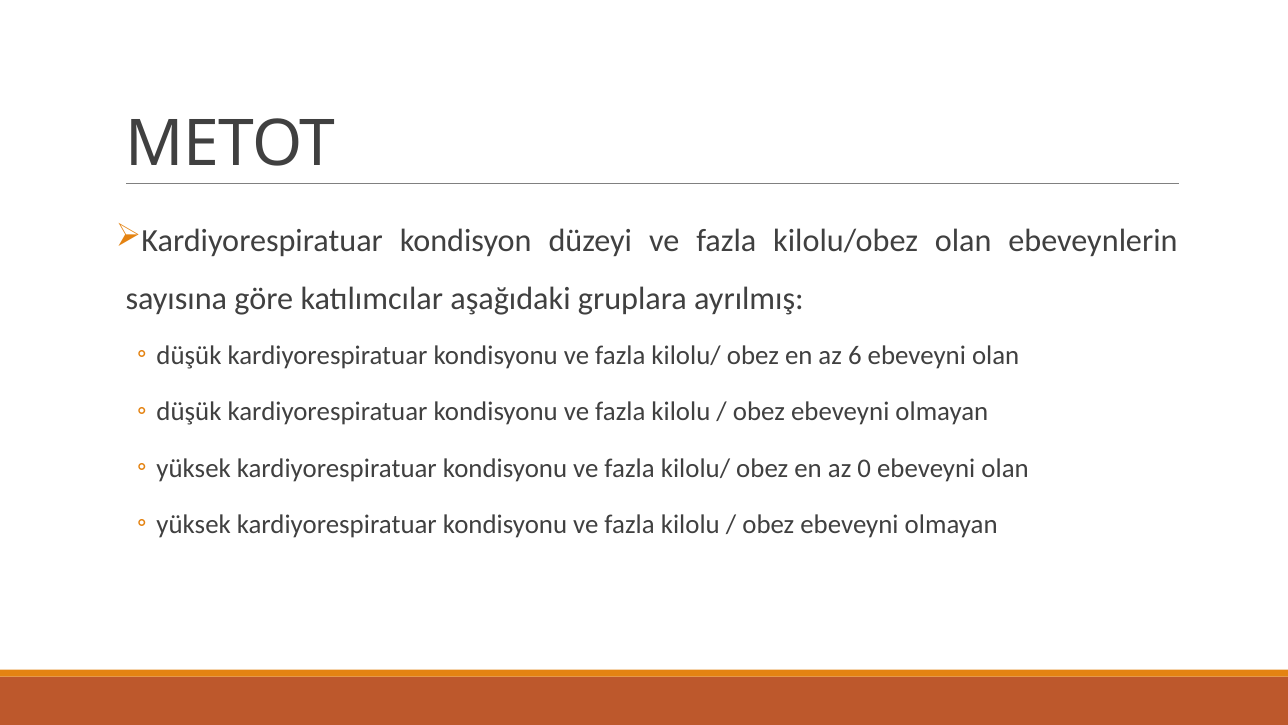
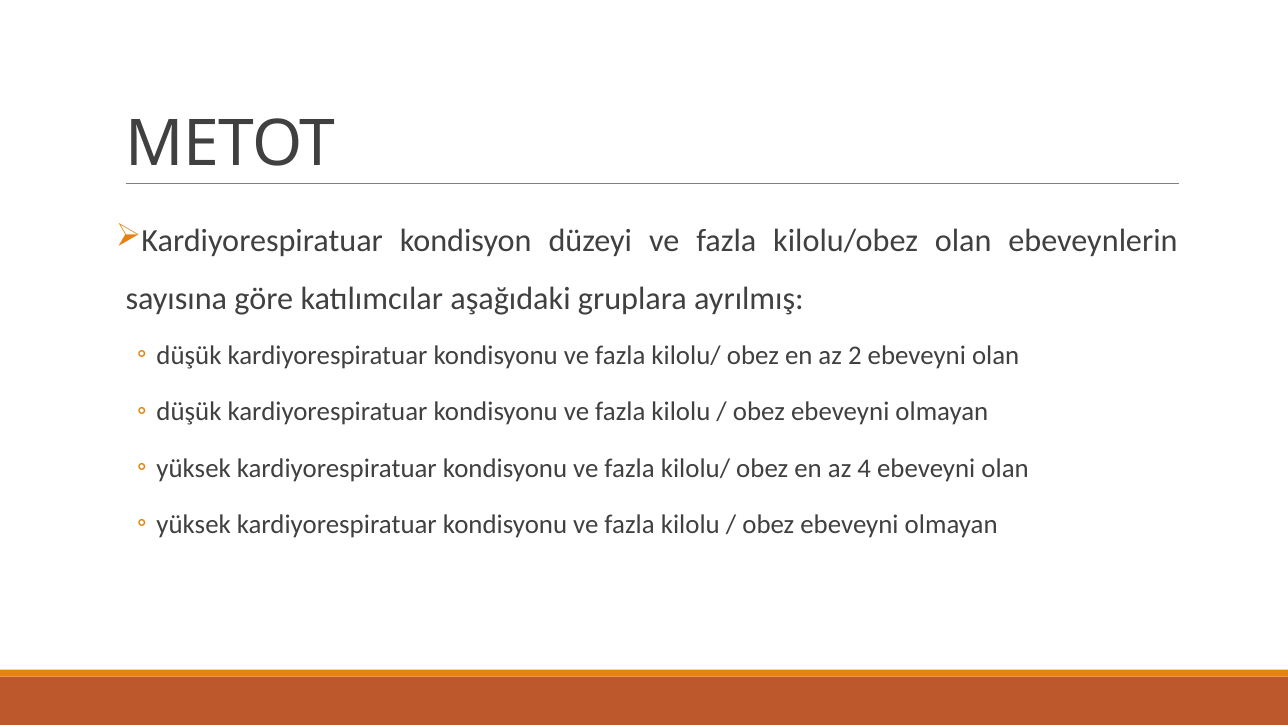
6: 6 -> 2
0: 0 -> 4
